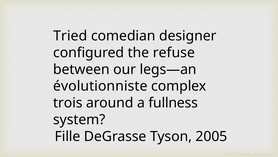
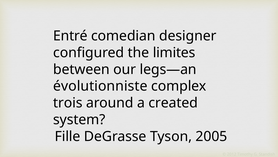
Tried: Tried -> Entré
refuse: refuse -> limites
fullness: fullness -> created
